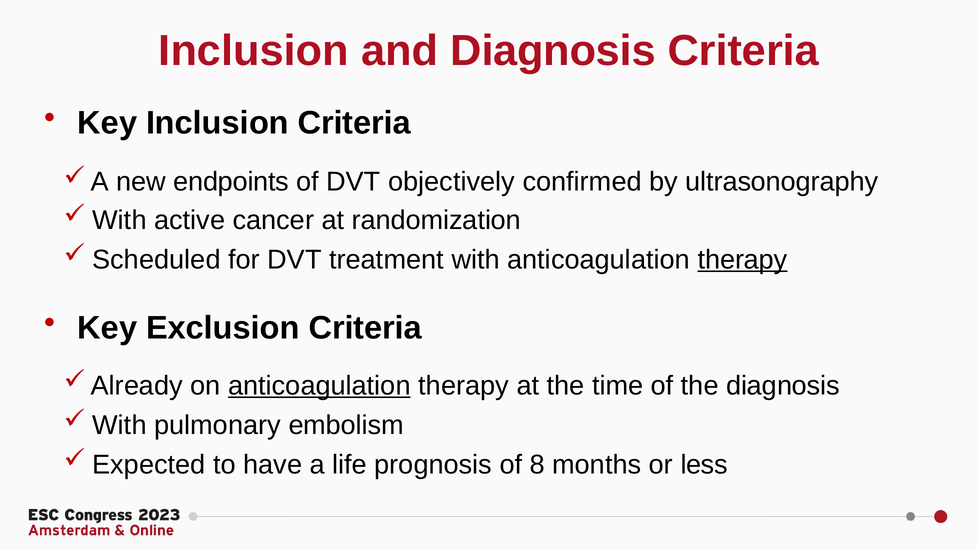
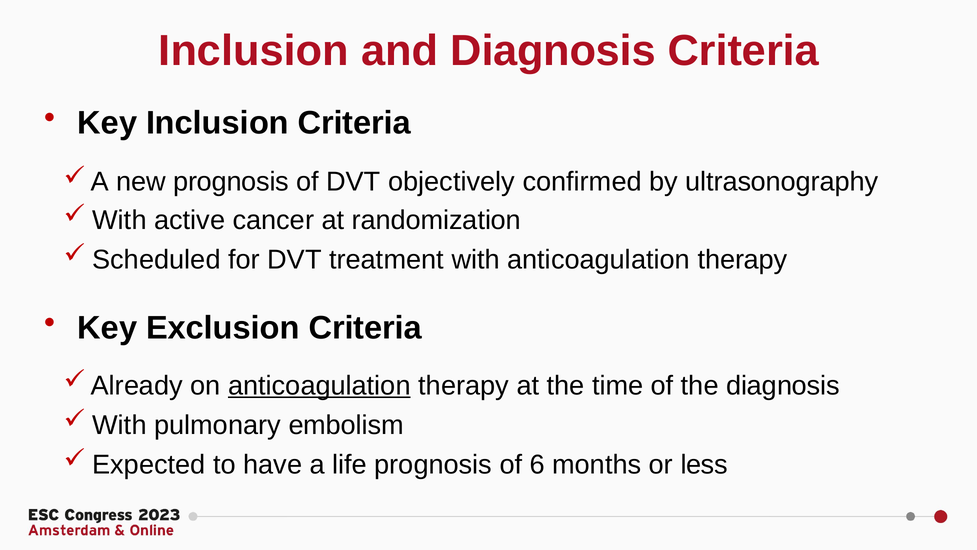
new endpoints: endpoints -> prognosis
therapy at (743, 259) underline: present -> none
8: 8 -> 6
